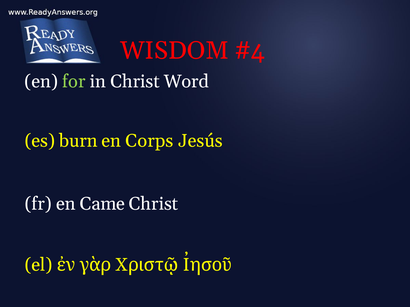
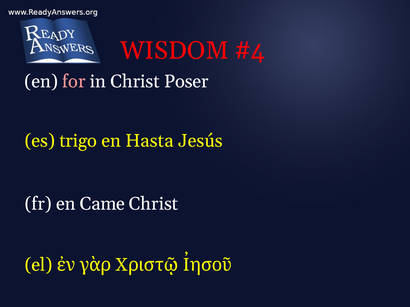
for colour: light green -> pink
Word: Word -> Poser
burn: burn -> trigo
Corps: Corps -> Hasta
